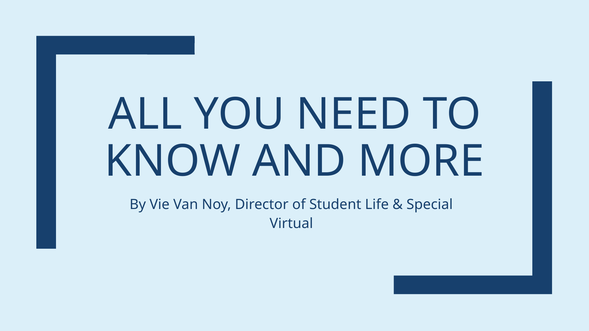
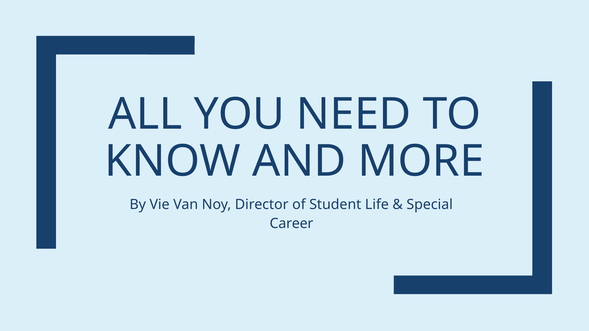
Virtual: Virtual -> Career
